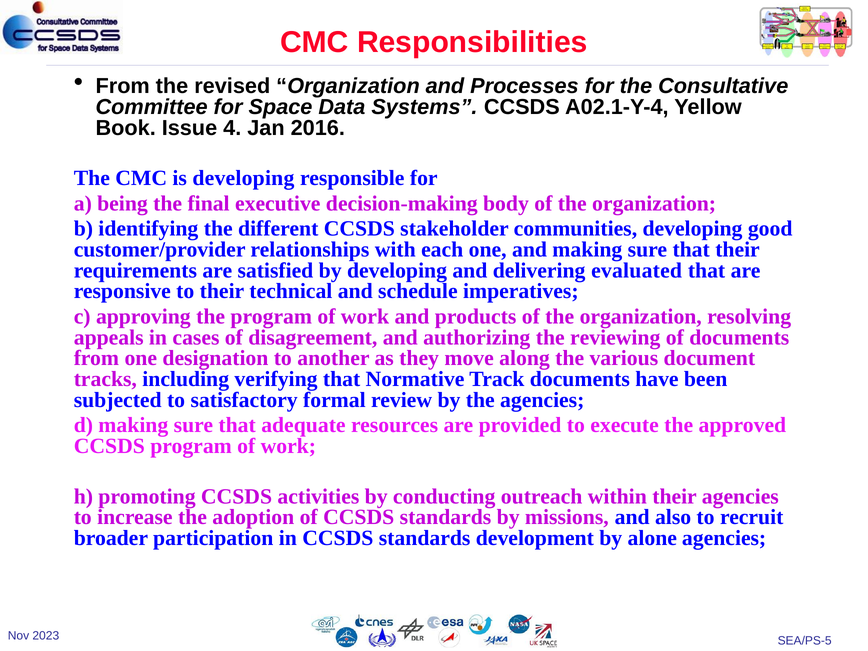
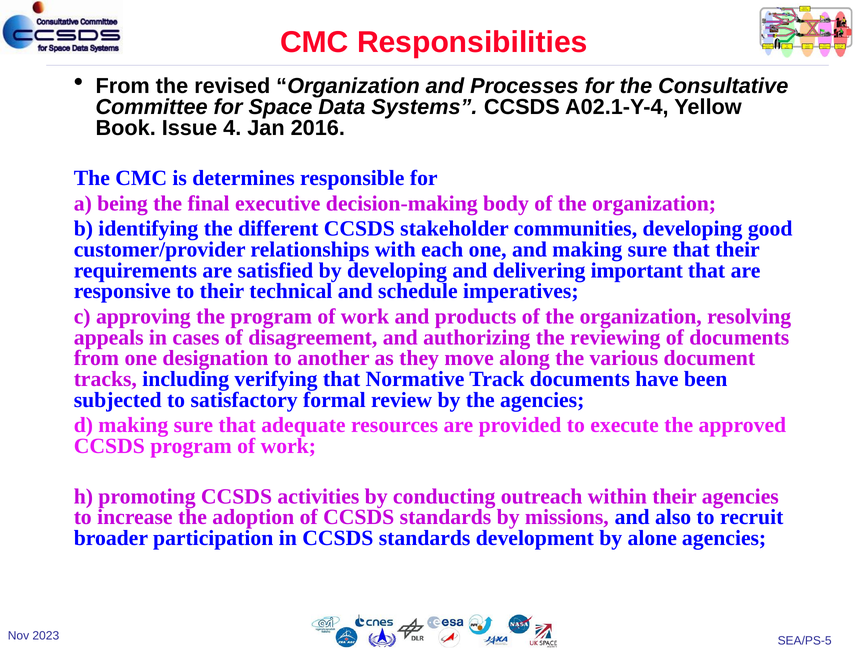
is developing: developing -> determines
evaluated: evaluated -> important
